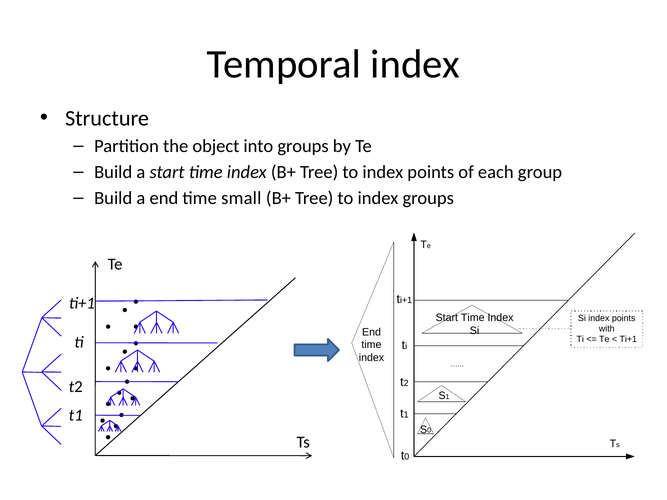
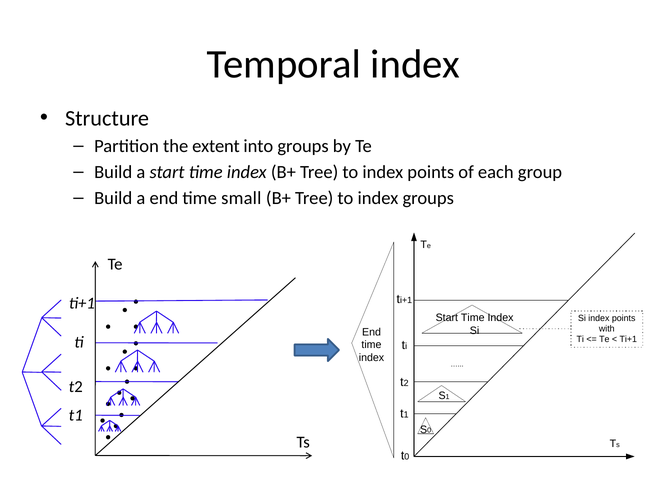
object: object -> extent
